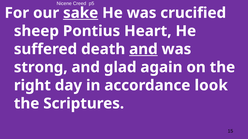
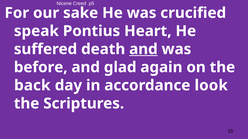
sake underline: present -> none
sheep: sheep -> speak
strong: strong -> before
right: right -> back
